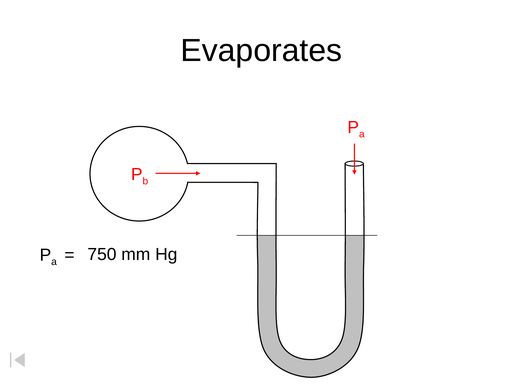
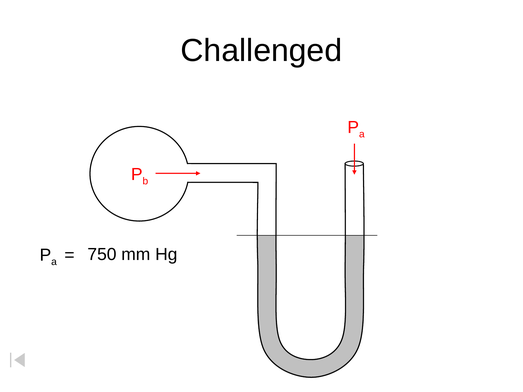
Evaporates: Evaporates -> Challenged
